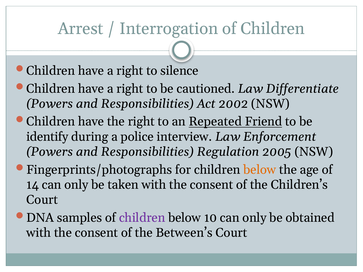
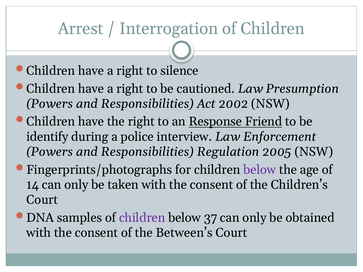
Differentiate: Differentiate -> Presumption
Repeated: Repeated -> Response
below at (260, 170) colour: orange -> purple
10: 10 -> 37
